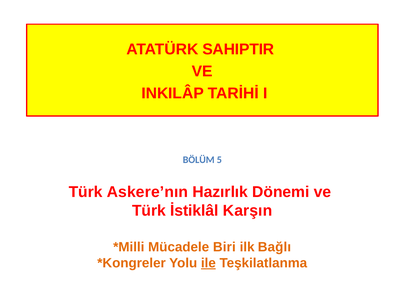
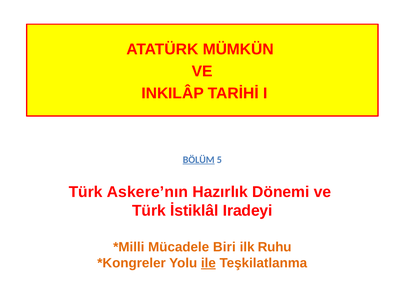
SAHIPTIR: SAHIPTIR -> MÜMKÜN
BÖLÜM underline: none -> present
Karşın: Karşın -> Iradeyi
Bağlı: Bağlı -> Ruhu
